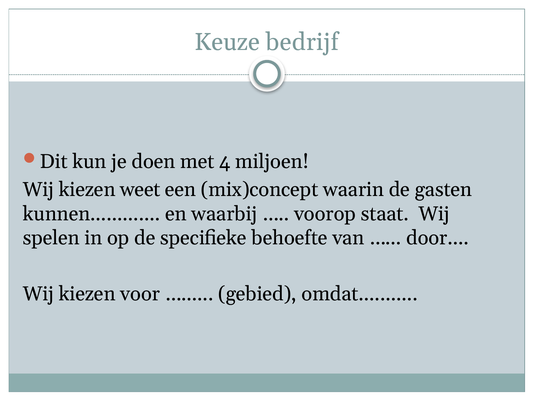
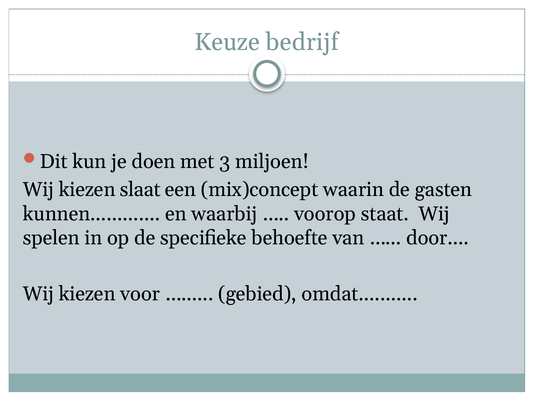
4: 4 -> 3
weet: weet -> slaat
